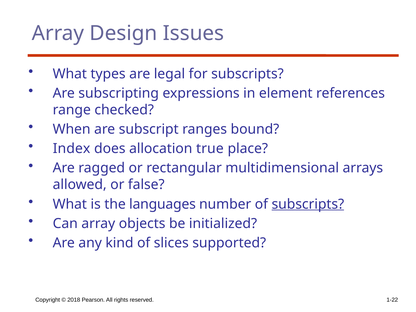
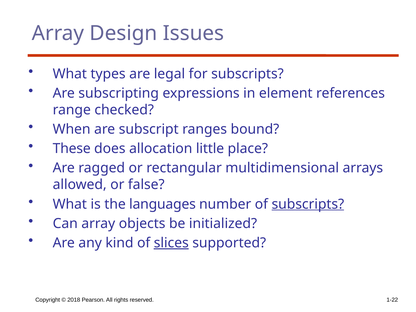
Index: Index -> These
true: true -> little
slices underline: none -> present
